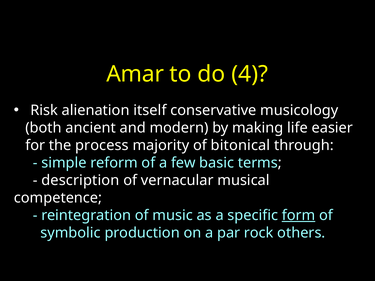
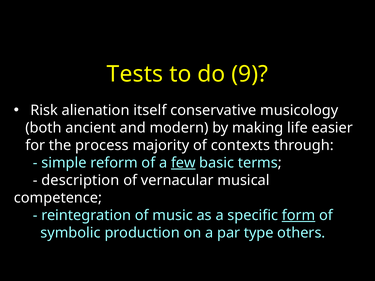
Amar: Amar -> Tests
4: 4 -> 9
bitonical: bitonical -> contexts
few underline: none -> present
rock: rock -> type
